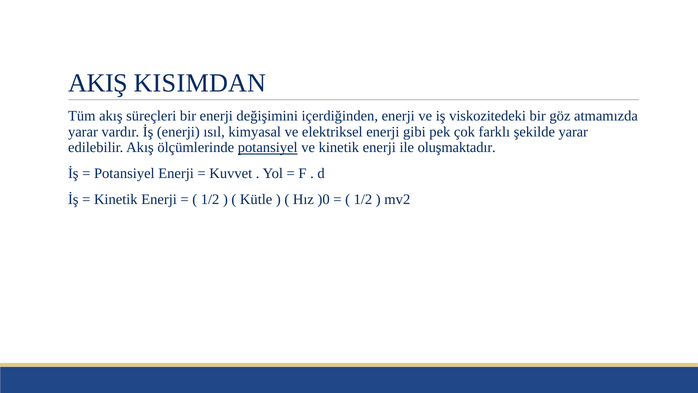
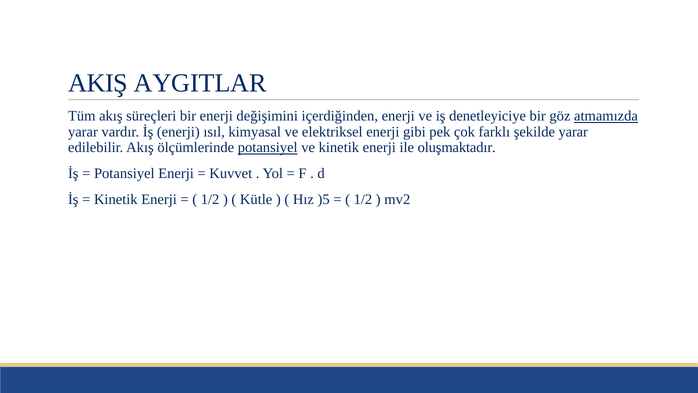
KISIMDAN: KISIMDAN -> AYGITLAR
viskozitedeki: viskozitedeki -> denetleyiciye
atmamızda underline: none -> present
)0: )0 -> )5
